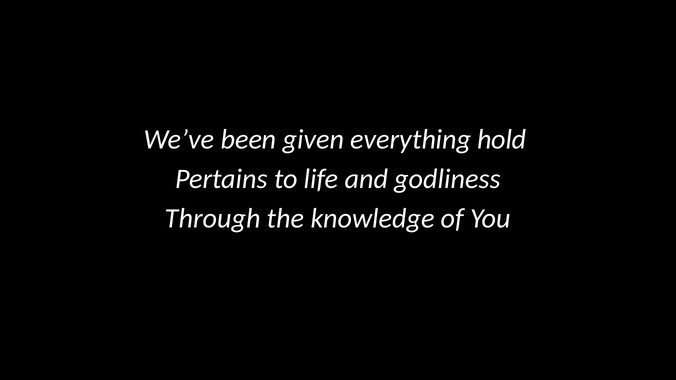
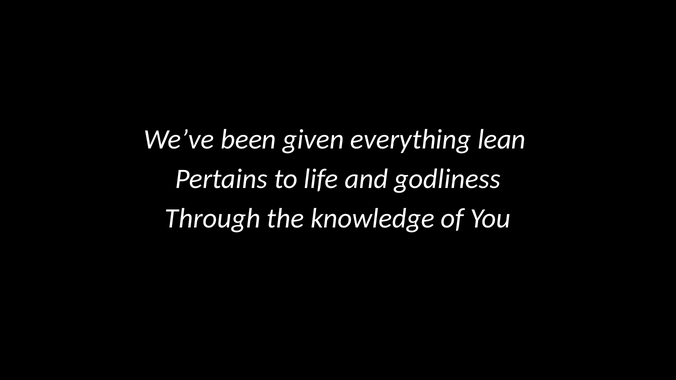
hold: hold -> lean
